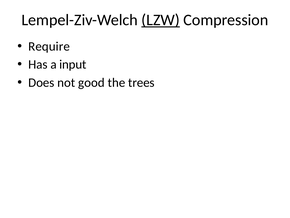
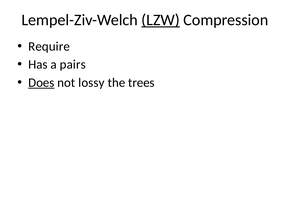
input: input -> pairs
Does underline: none -> present
good: good -> lossy
